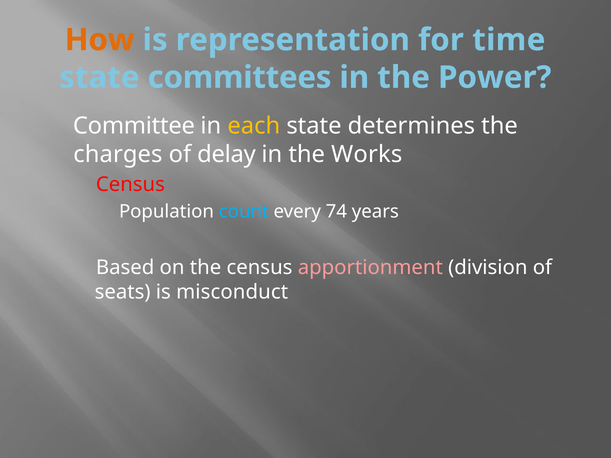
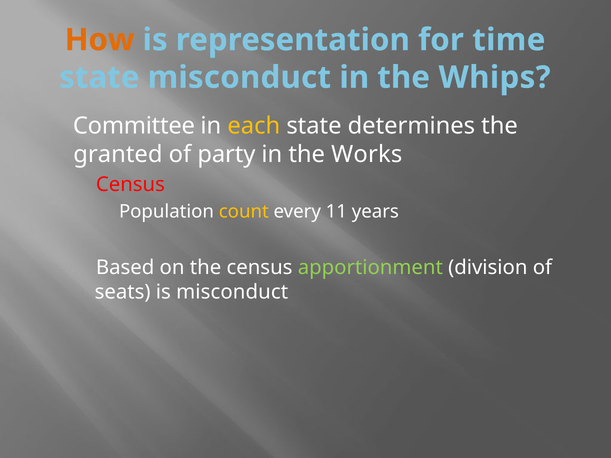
state committees: committees -> misconduct
Power: Power -> Whips
charges: charges -> granted
delay: delay -> party
count colour: light blue -> yellow
74: 74 -> 11
apportionment colour: pink -> light green
